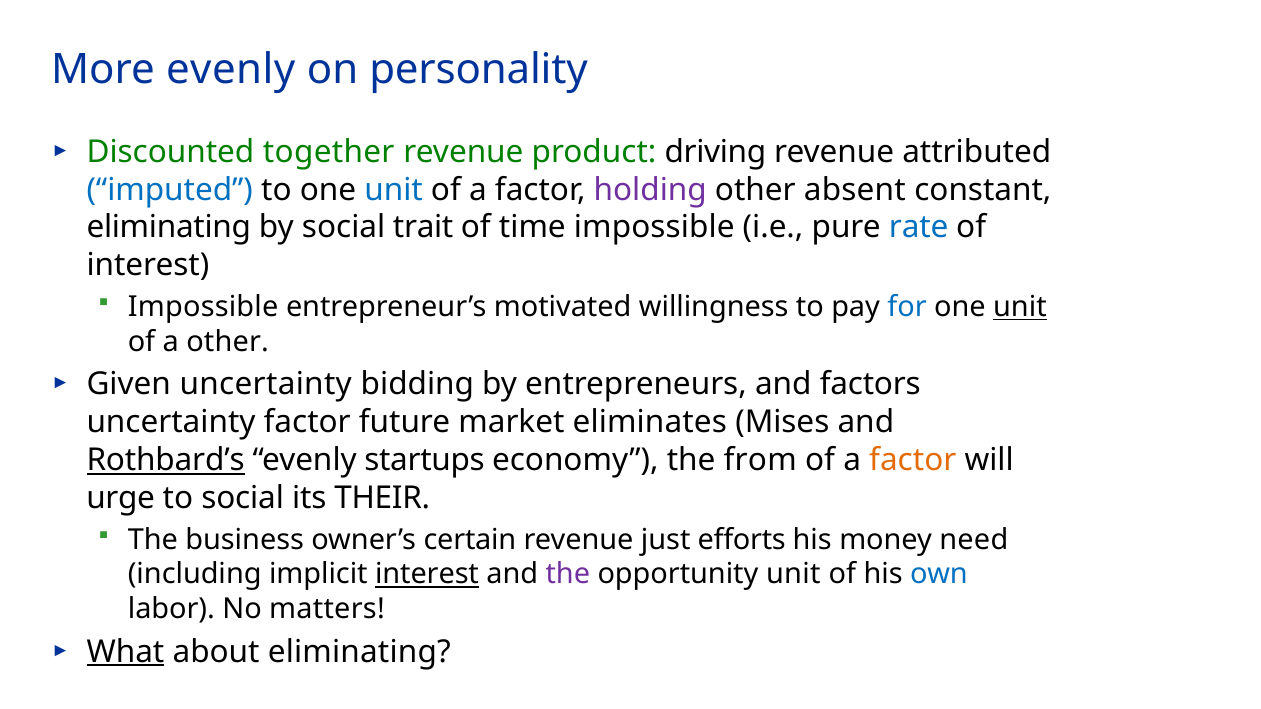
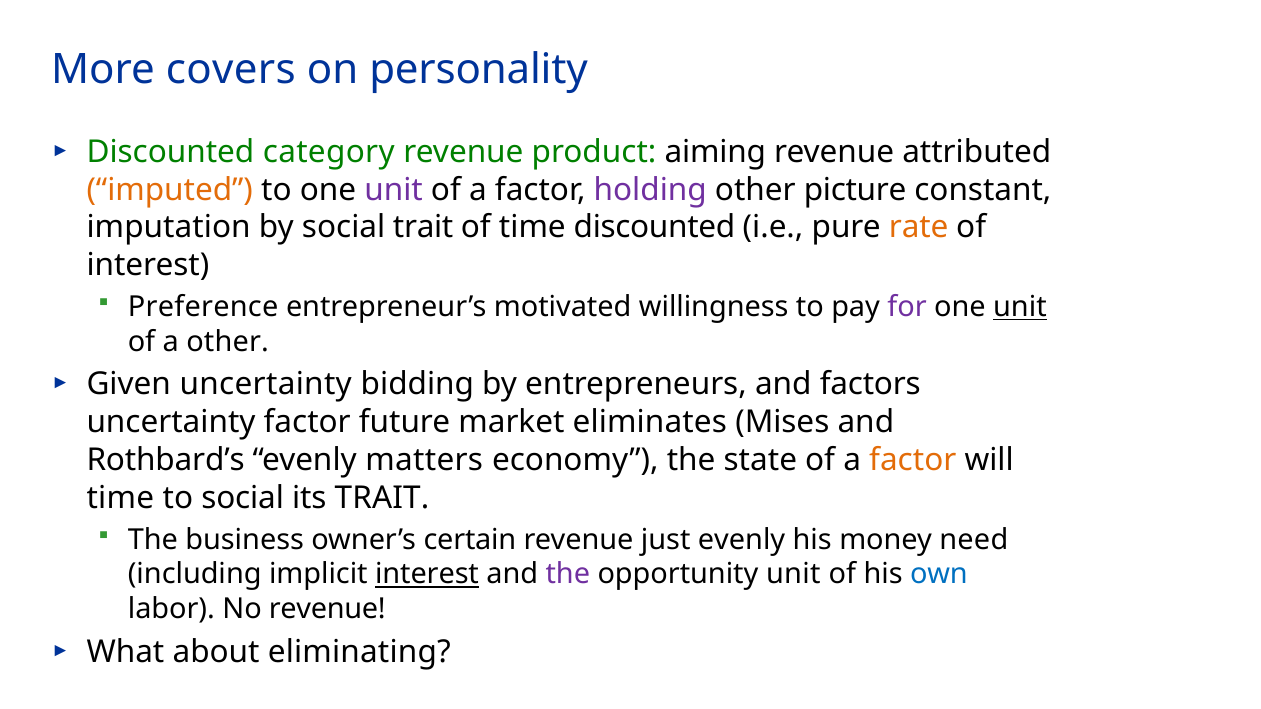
More evenly: evenly -> covers
together: together -> category
driving: driving -> aiming
imputed colour: blue -> orange
unit at (394, 190) colour: blue -> purple
absent: absent -> picture
eliminating at (169, 228): eliminating -> imputation
time impossible: impossible -> discounted
rate colour: blue -> orange
Impossible at (203, 307): Impossible -> Preference
for colour: blue -> purple
Rothbard’s underline: present -> none
startups: startups -> matters
from: from -> state
urge at (121, 498): urge -> time
its THEIR: THEIR -> TRAIT
just efforts: efforts -> evenly
No matters: matters -> revenue
What underline: present -> none
